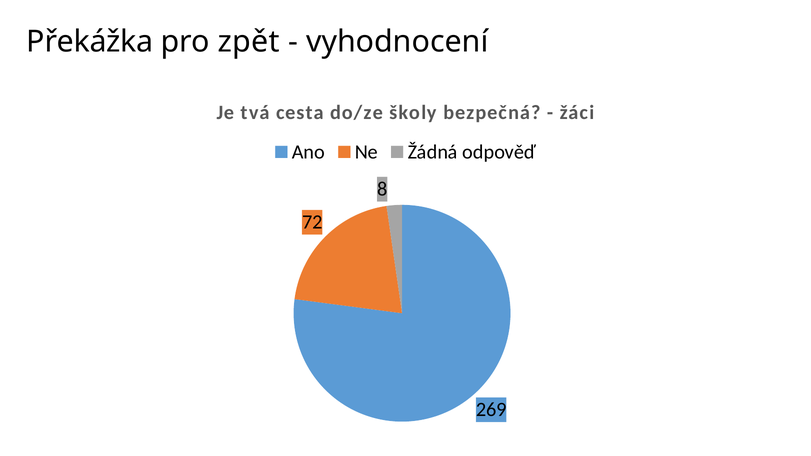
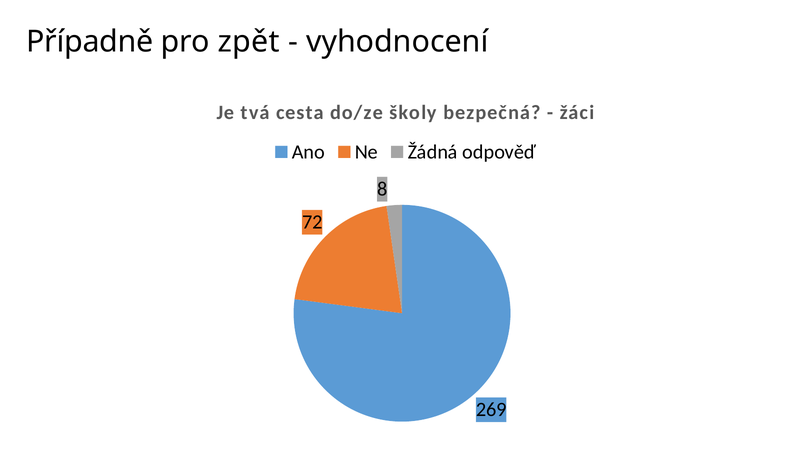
Překážka: Překážka -> Případně
